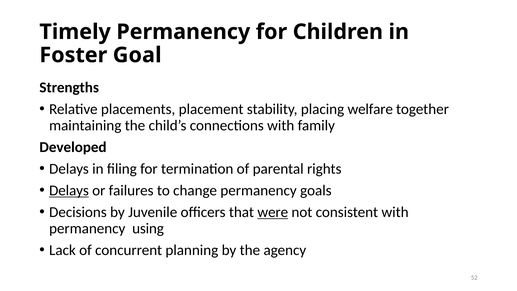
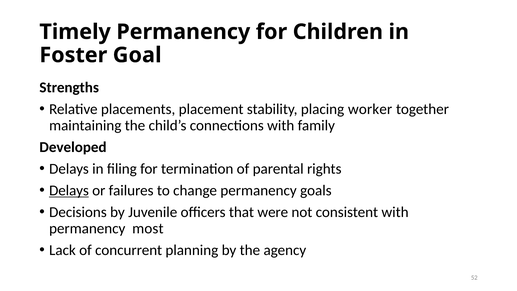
welfare: welfare -> worker
were underline: present -> none
using: using -> most
